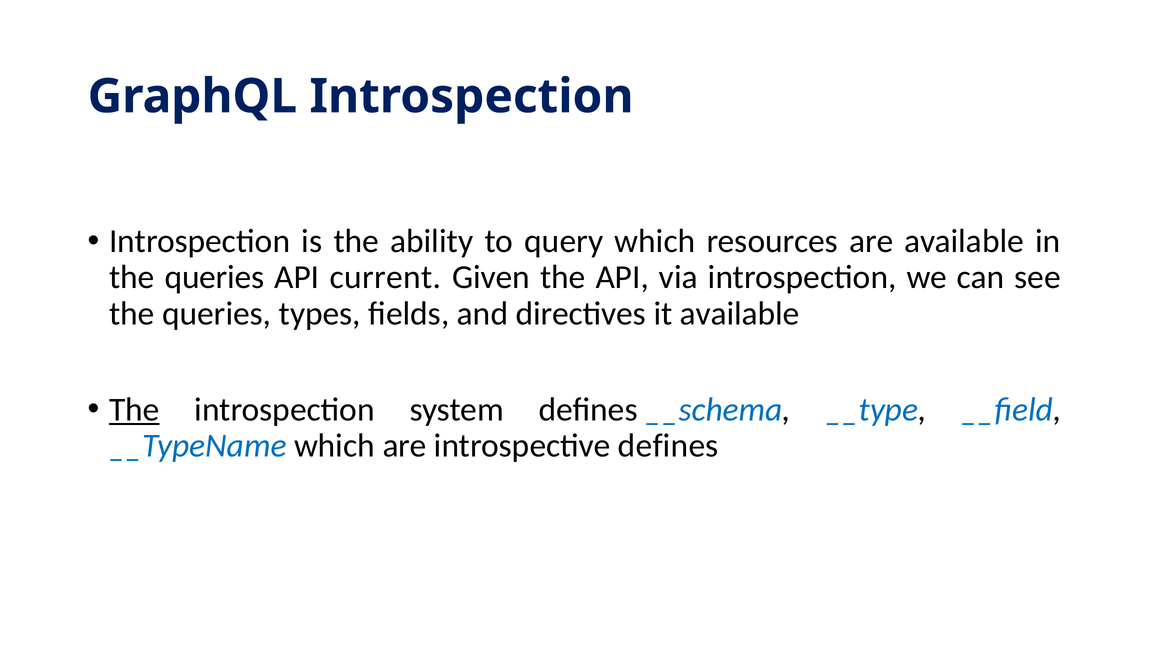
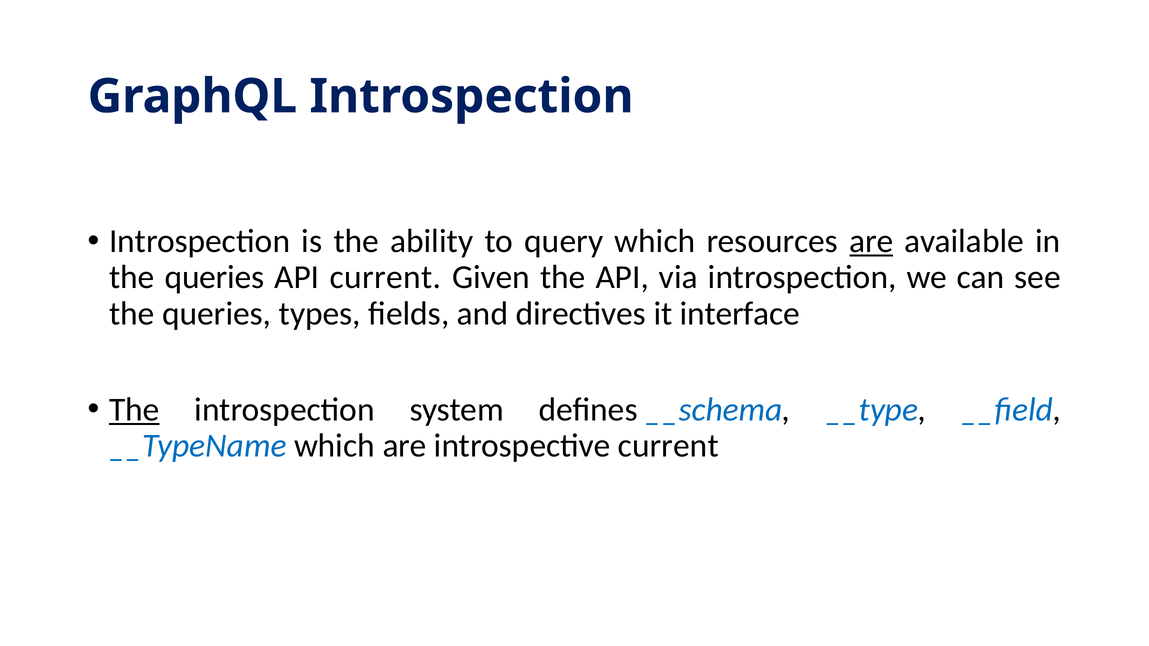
are at (871, 241) underline: none -> present
it available: available -> interface
introspective defines: defines -> current
